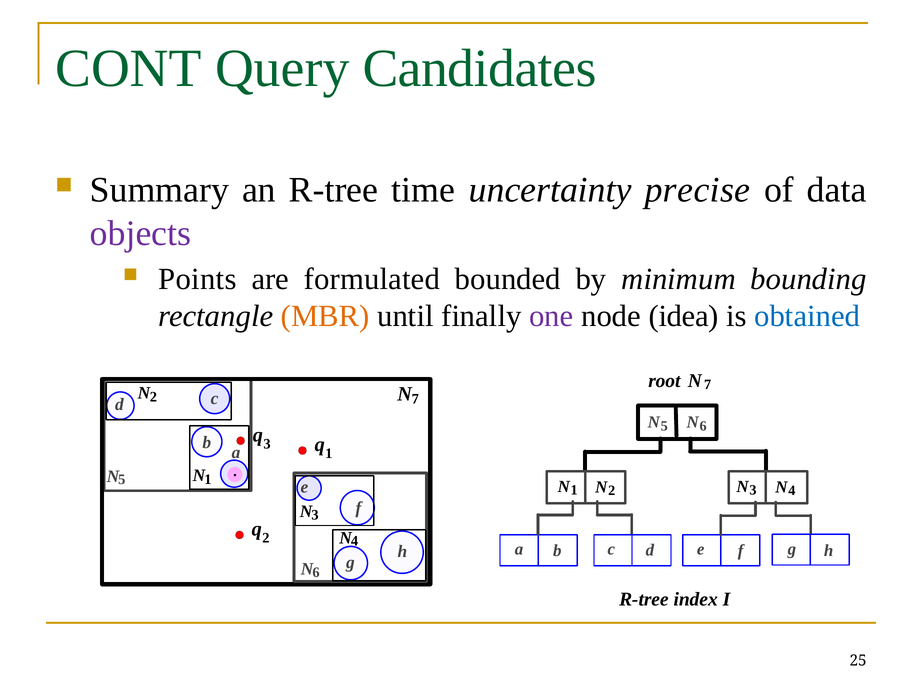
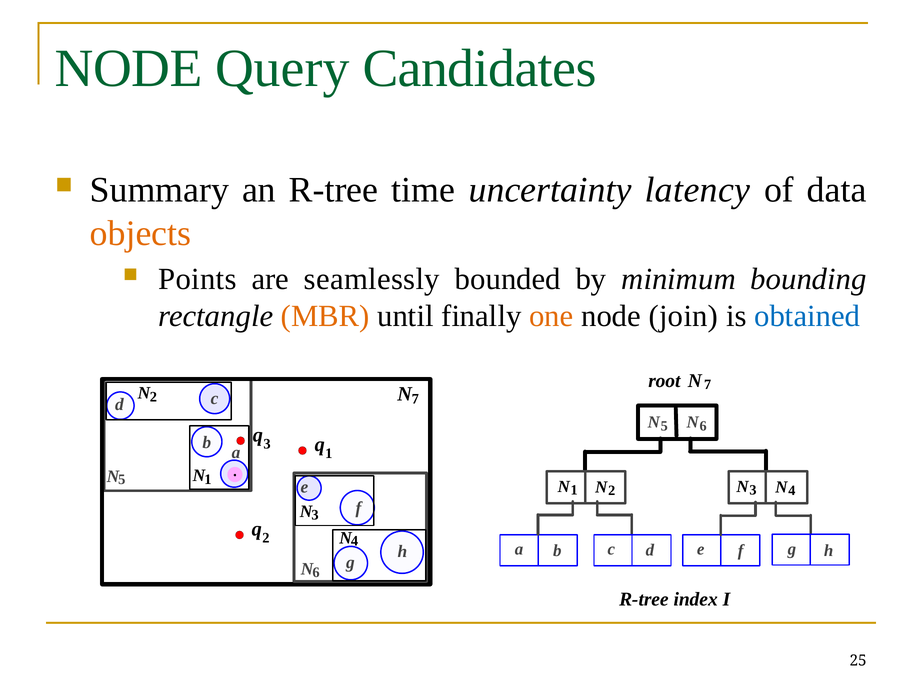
CONT at (128, 69): CONT -> NODE
precise: precise -> latency
objects colour: purple -> orange
formulated: formulated -> seamlessly
one colour: purple -> orange
idea: idea -> join
